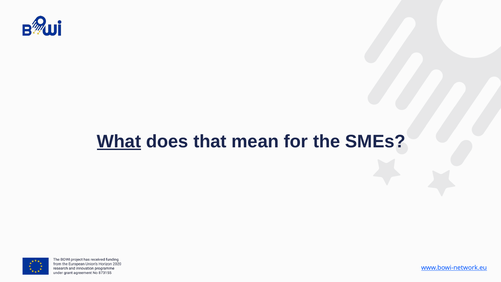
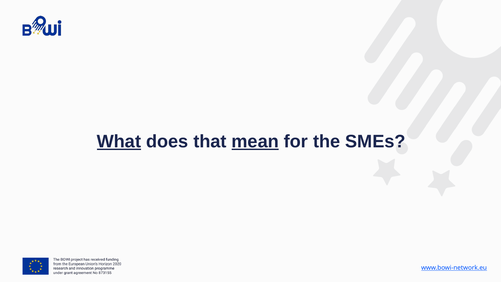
mean underline: none -> present
